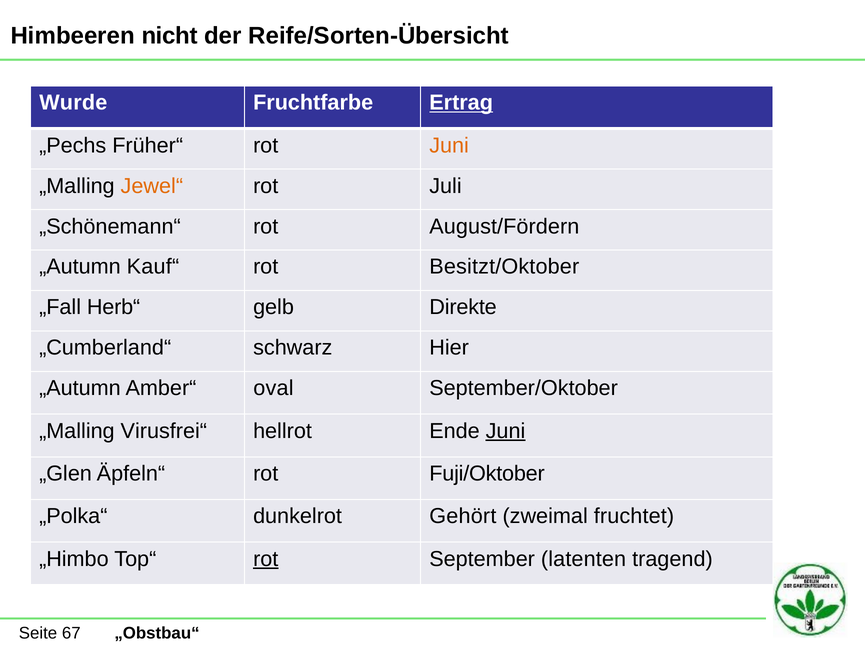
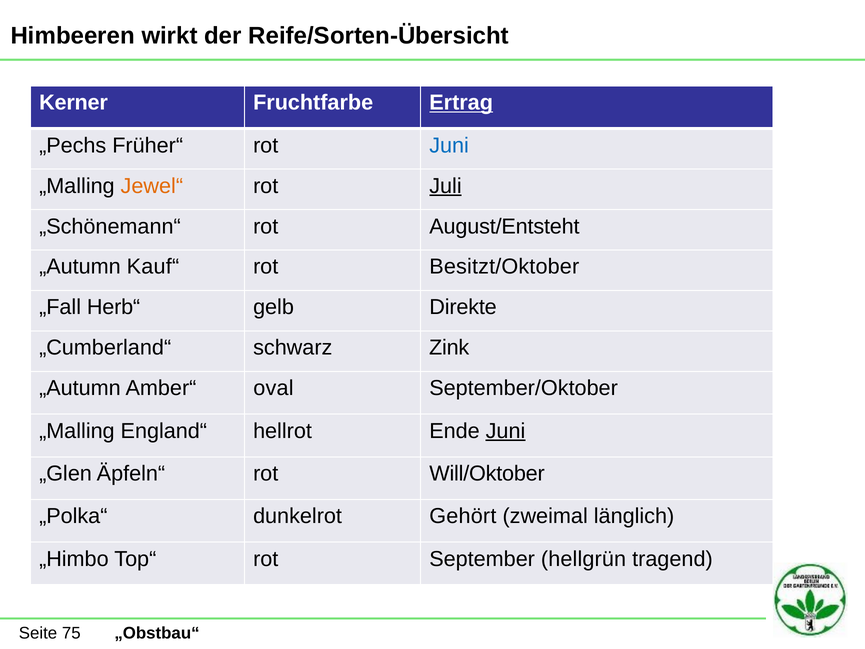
nicht: nicht -> wirkt
Wurde: Wurde -> Kerner
Juni at (449, 145) colour: orange -> blue
Juli underline: none -> present
August/Fördern: August/Fördern -> August/Entsteht
Hier: Hier -> Zink
Virusfrei“: Virusfrei“ -> England“
Fuji/Oktober: Fuji/Oktober -> Will/Oktober
fruchtet: fruchtet -> länglich
rot at (266, 559) underline: present -> none
latenten: latenten -> hellgrün
67: 67 -> 75
